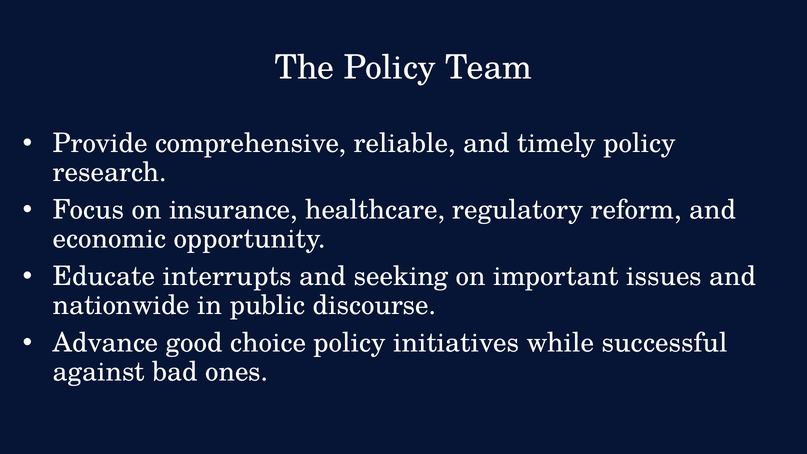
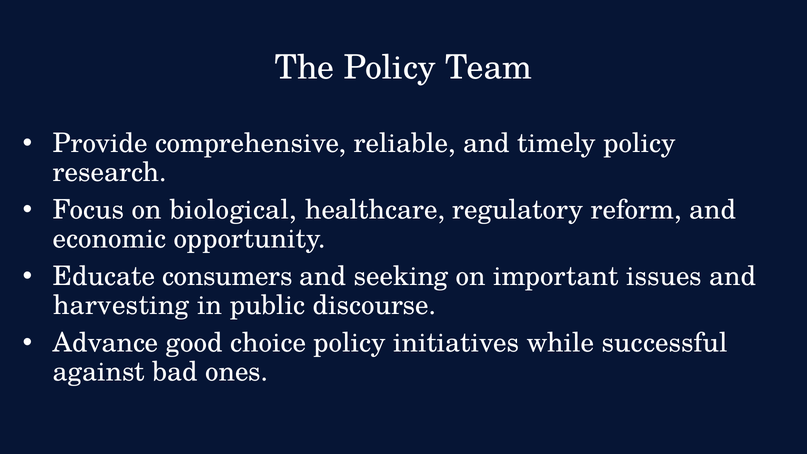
insurance: insurance -> biological
interrupts: interrupts -> consumers
nationwide: nationwide -> harvesting
